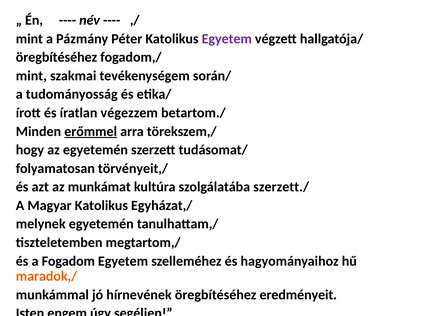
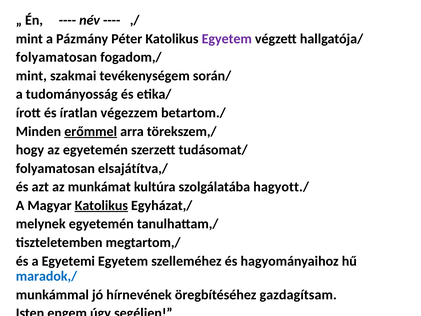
öregbítéséhez at (57, 57): öregbítéséhez -> folyamatosan
törvényeit,/: törvényeit,/ -> elsajátítva,/
szerzett./: szerzett./ -> hagyott./
Katolikus at (101, 205) underline: none -> present
Fogadom: Fogadom -> Egyetemi
maradok,/ colour: orange -> blue
eredményeit: eredményeit -> gazdagítsam
